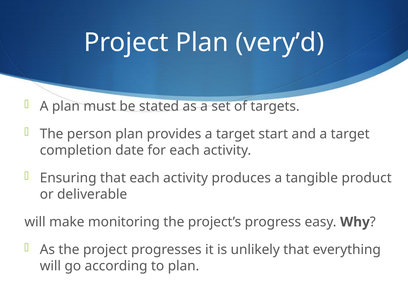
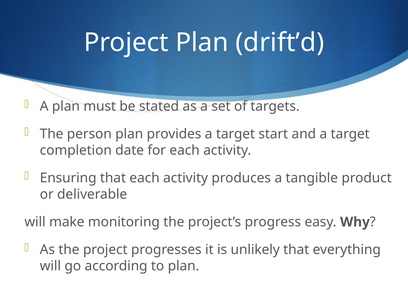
very’d: very’d -> drift’d
